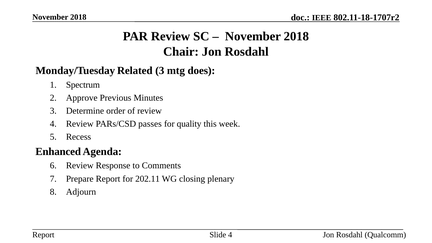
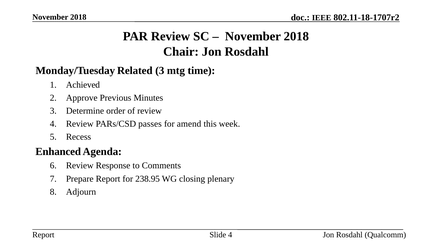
does: does -> time
Spectrum: Spectrum -> Achieved
quality: quality -> amend
202.11: 202.11 -> 238.95
